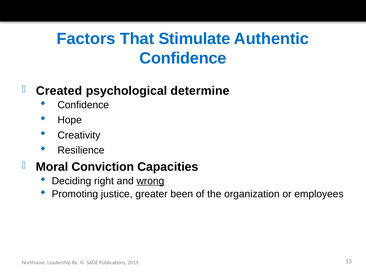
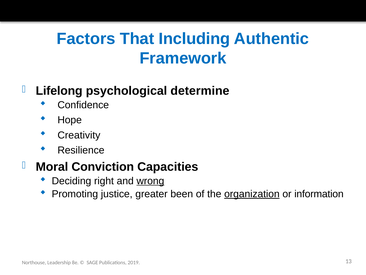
Stimulate: Stimulate -> Including
Confidence at (183, 58): Confidence -> Framework
Created: Created -> Lifelong
organization underline: none -> present
employees: employees -> information
